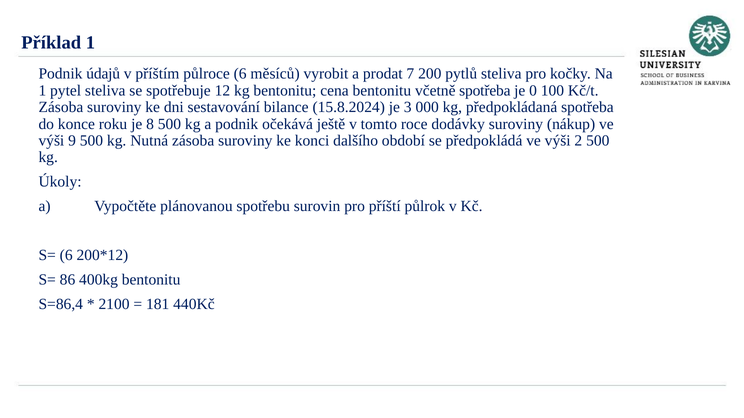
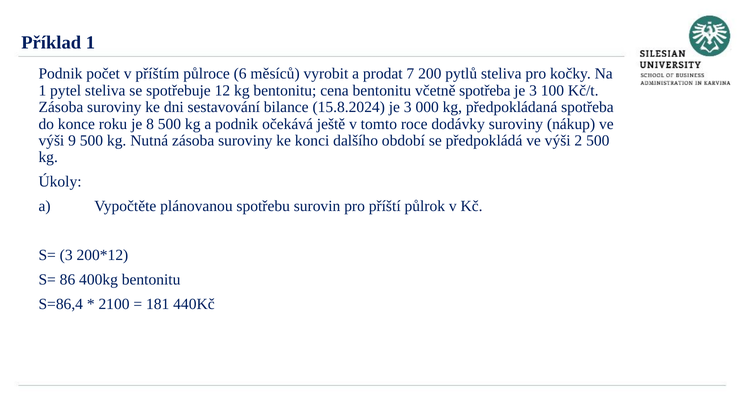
údajů: údajů -> počet
0 at (533, 91): 0 -> 3
S= 6: 6 -> 3
